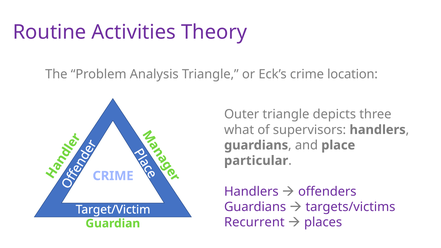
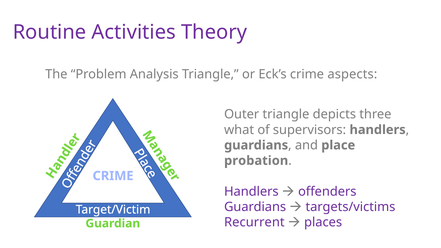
location: location -> aspects
particular: particular -> probation
